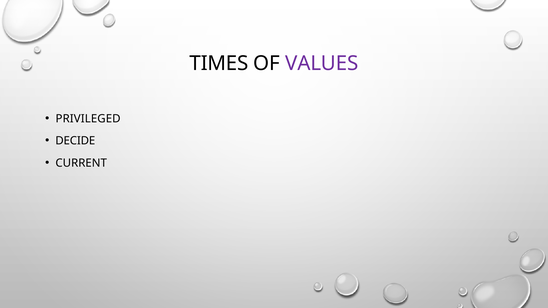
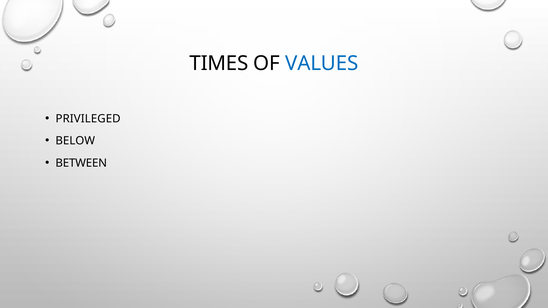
VALUES colour: purple -> blue
DECIDE: DECIDE -> BELOW
CURRENT: CURRENT -> BETWEEN
